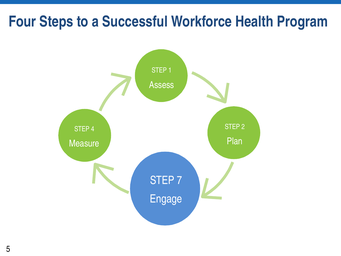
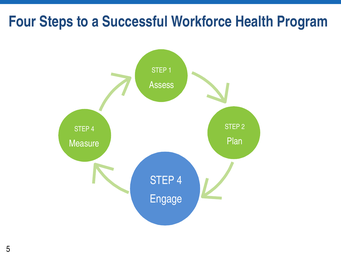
7 at (179, 180): 7 -> 4
